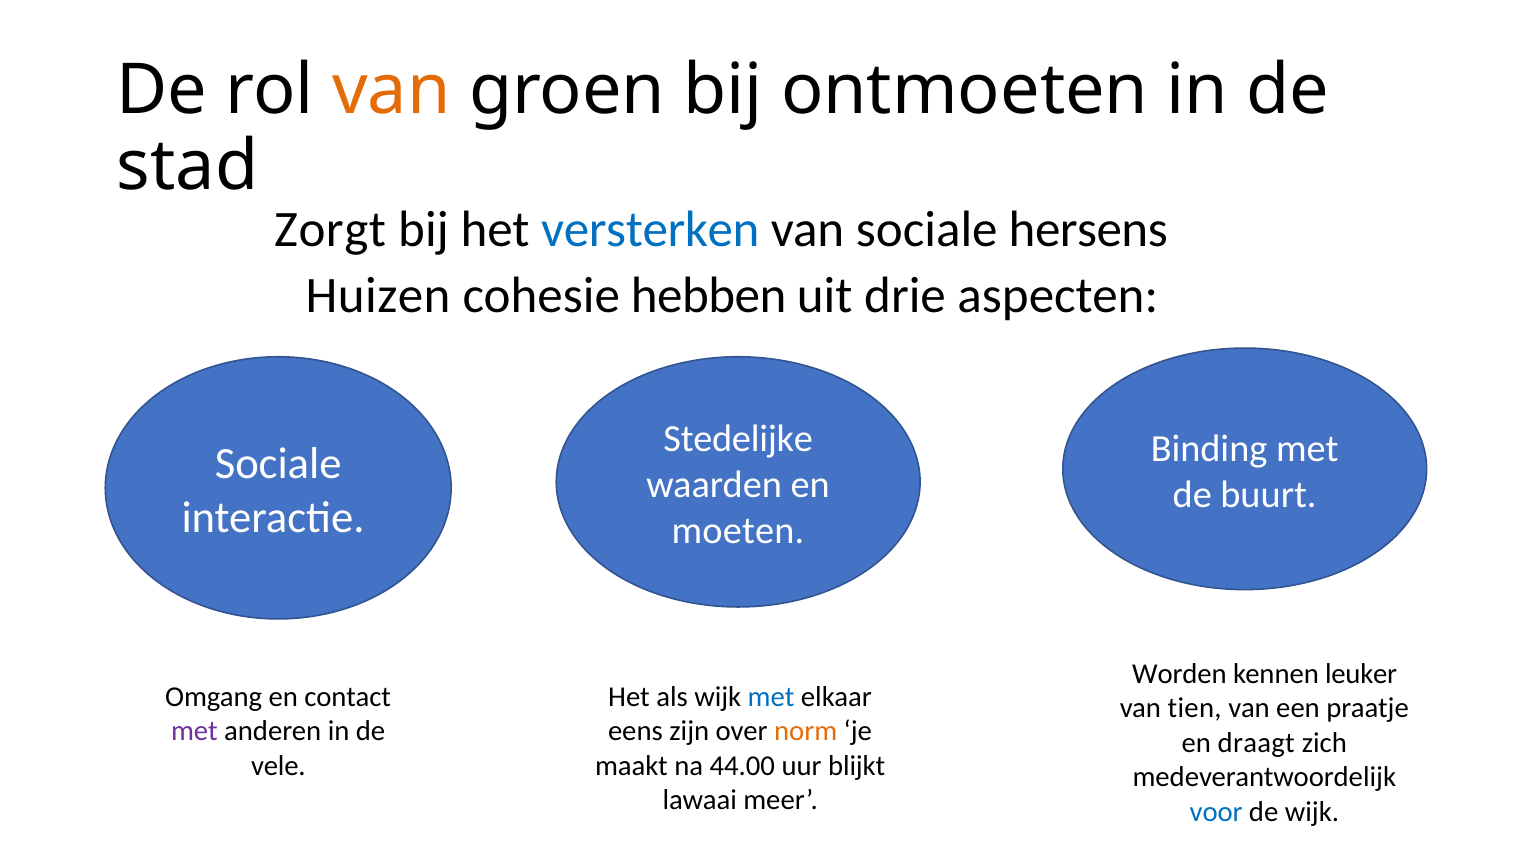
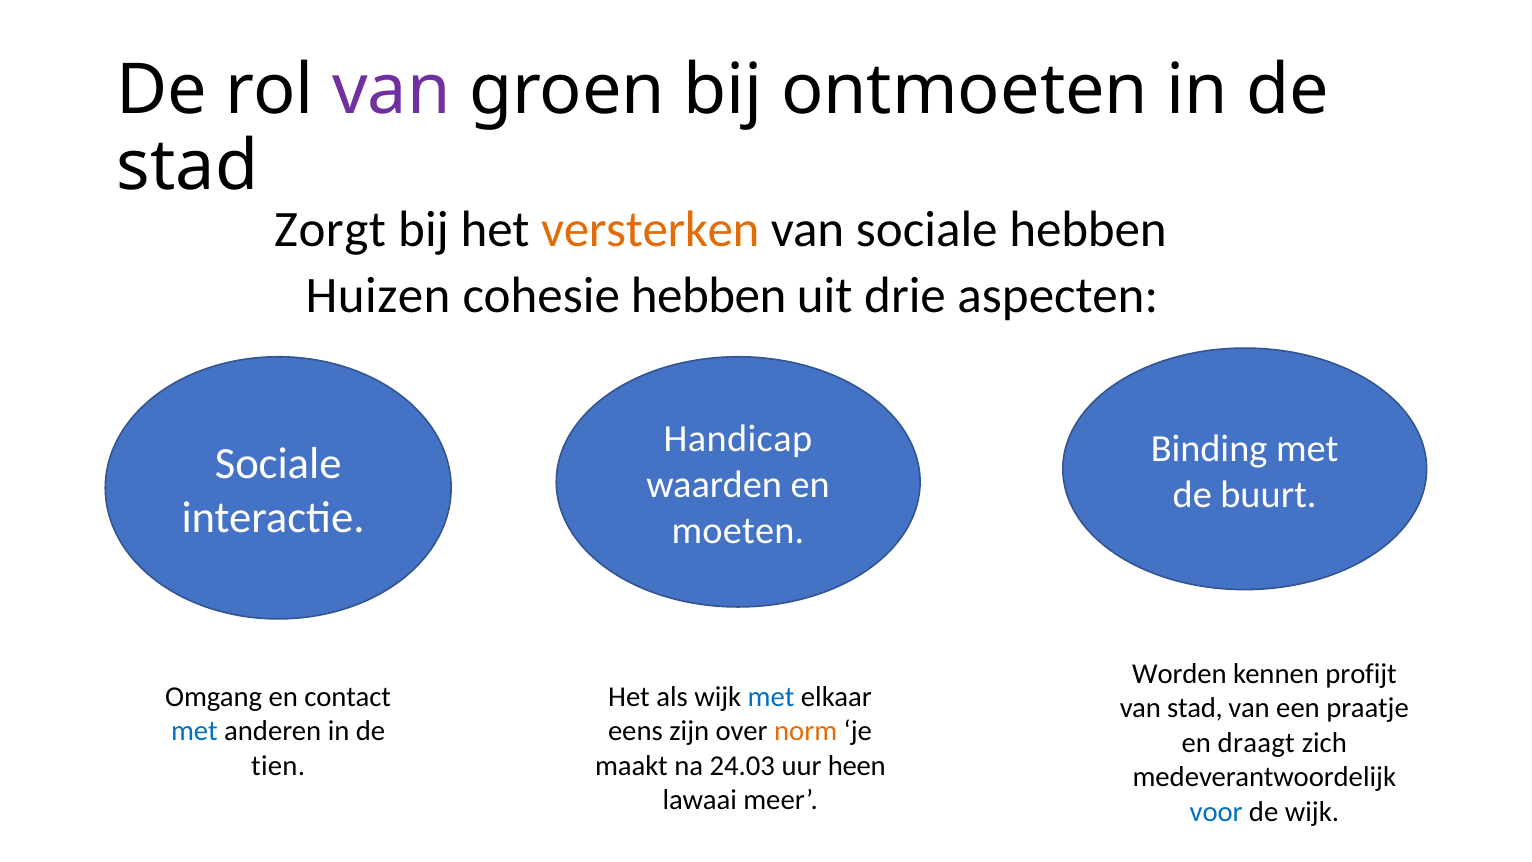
van at (392, 91) colour: orange -> purple
versterken colour: blue -> orange
sociale hersens: hersens -> hebben
Stedelijke: Stedelijke -> Handicap
leuker: leuker -> profijt
van tien: tien -> stad
met at (194, 731) colour: purple -> blue
vele: vele -> tien
44.00: 44.00 -> 24.03
blijkt: blijkt -> heen
